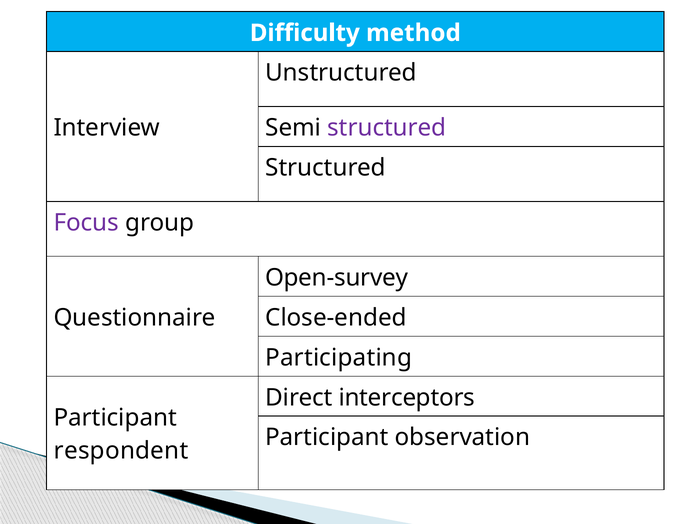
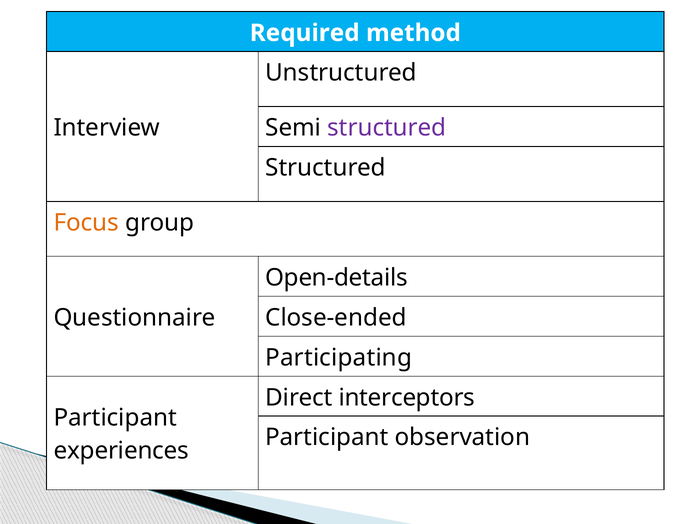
Difficulty: Difficulty -> Required
Focus colour: purple -> orange
Open-survey: Open-survey -> Open-details
respondent: respondent -> experiences
